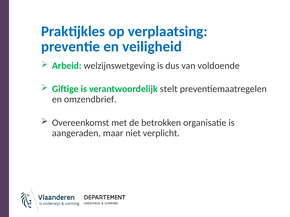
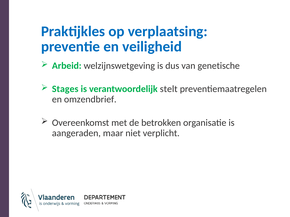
voldoende: voldoende -> genetische
Giftige: Giftige -> Stages
